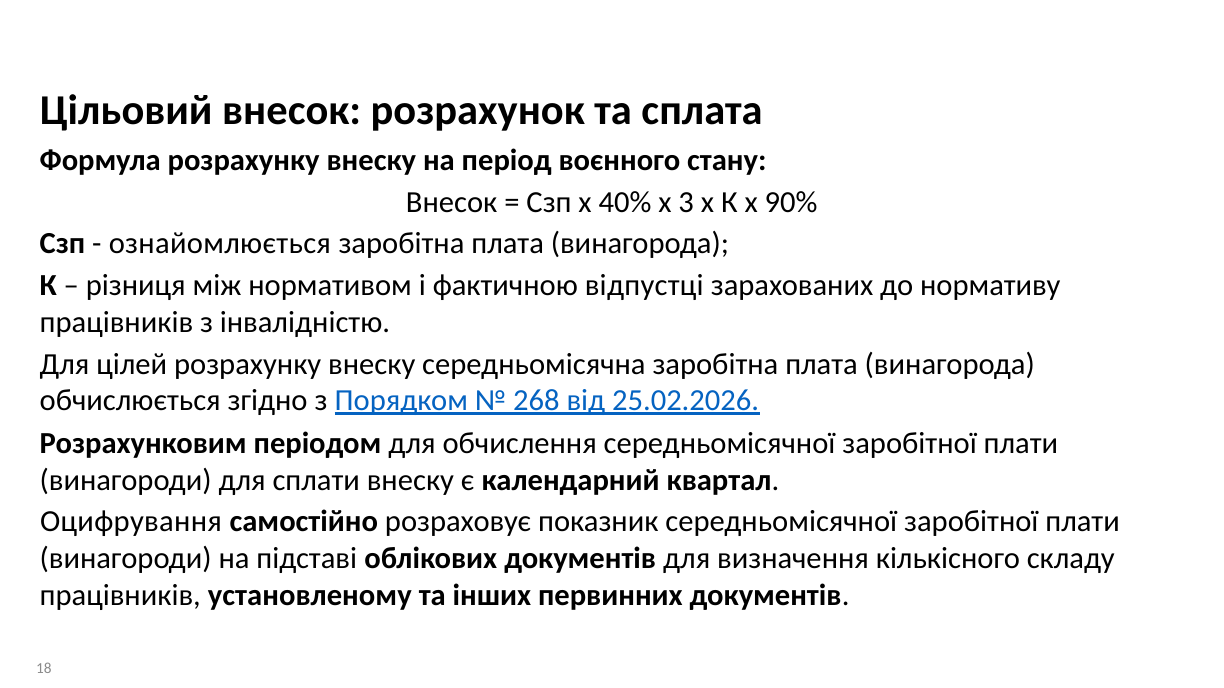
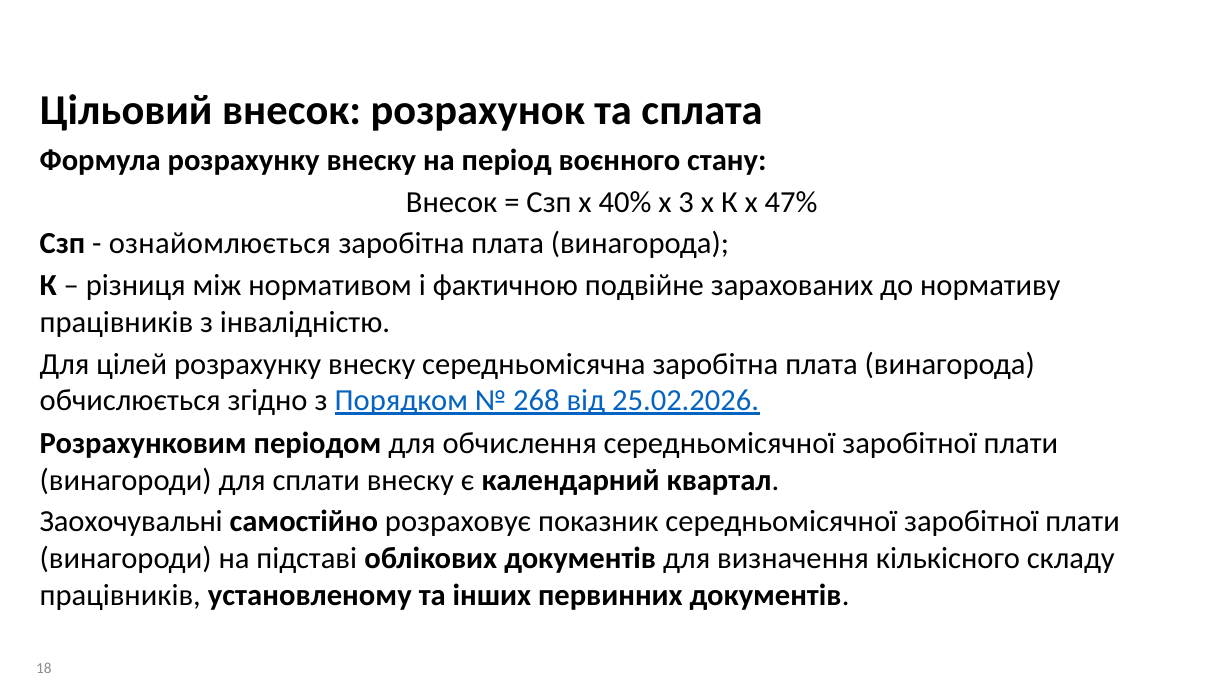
90%: 90% -> 47%
відпустці: відпустці -> подвійне
Оцифрування: Оцифрування -> Заохочувальні
